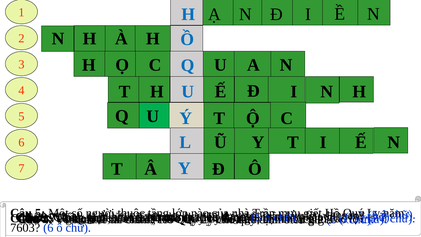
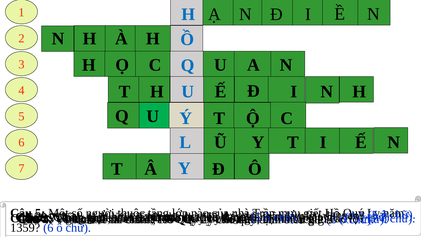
7603: 7603 -> 1359
